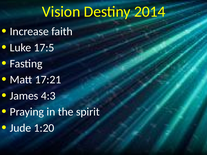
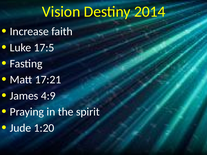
4:3: 4:3 -> 4:9
